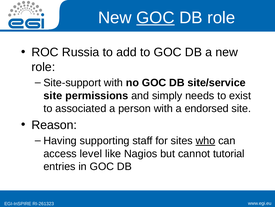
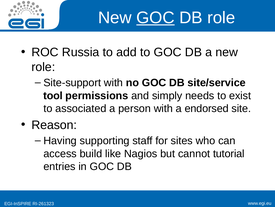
site at (53, 95): site -> tool
who underline: present -> none
level: level -> build
